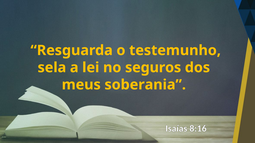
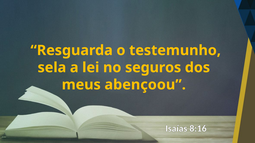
soberania: soberania -> abençoou
